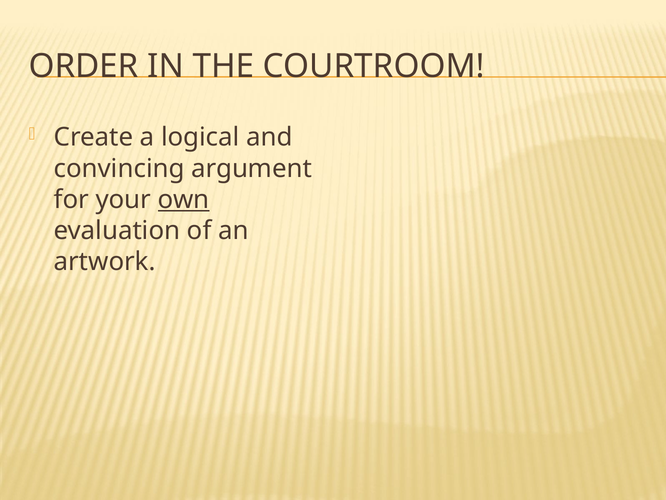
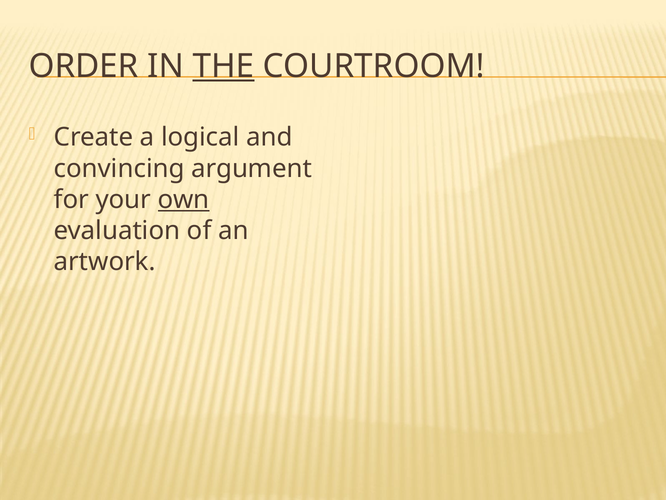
THE underline: none -> present
